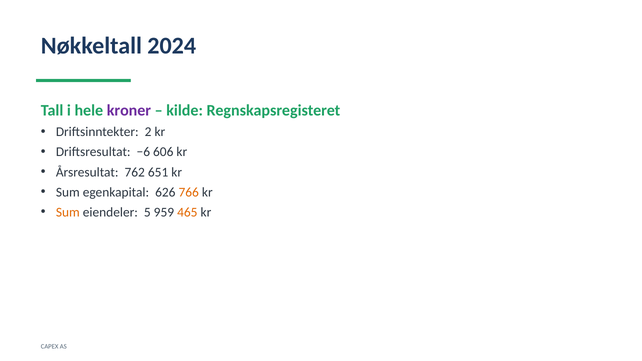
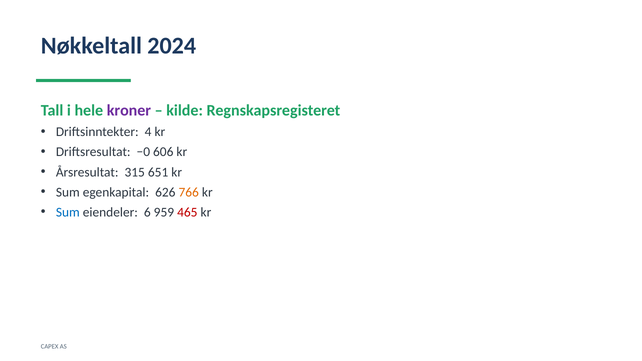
2: 2 -> 4
−6: −6 -> −0
762: 762 -> 315
Sum at (68, 212) colour: orange -> blue
5: 5 -> 6
465 colour: orange -> red
